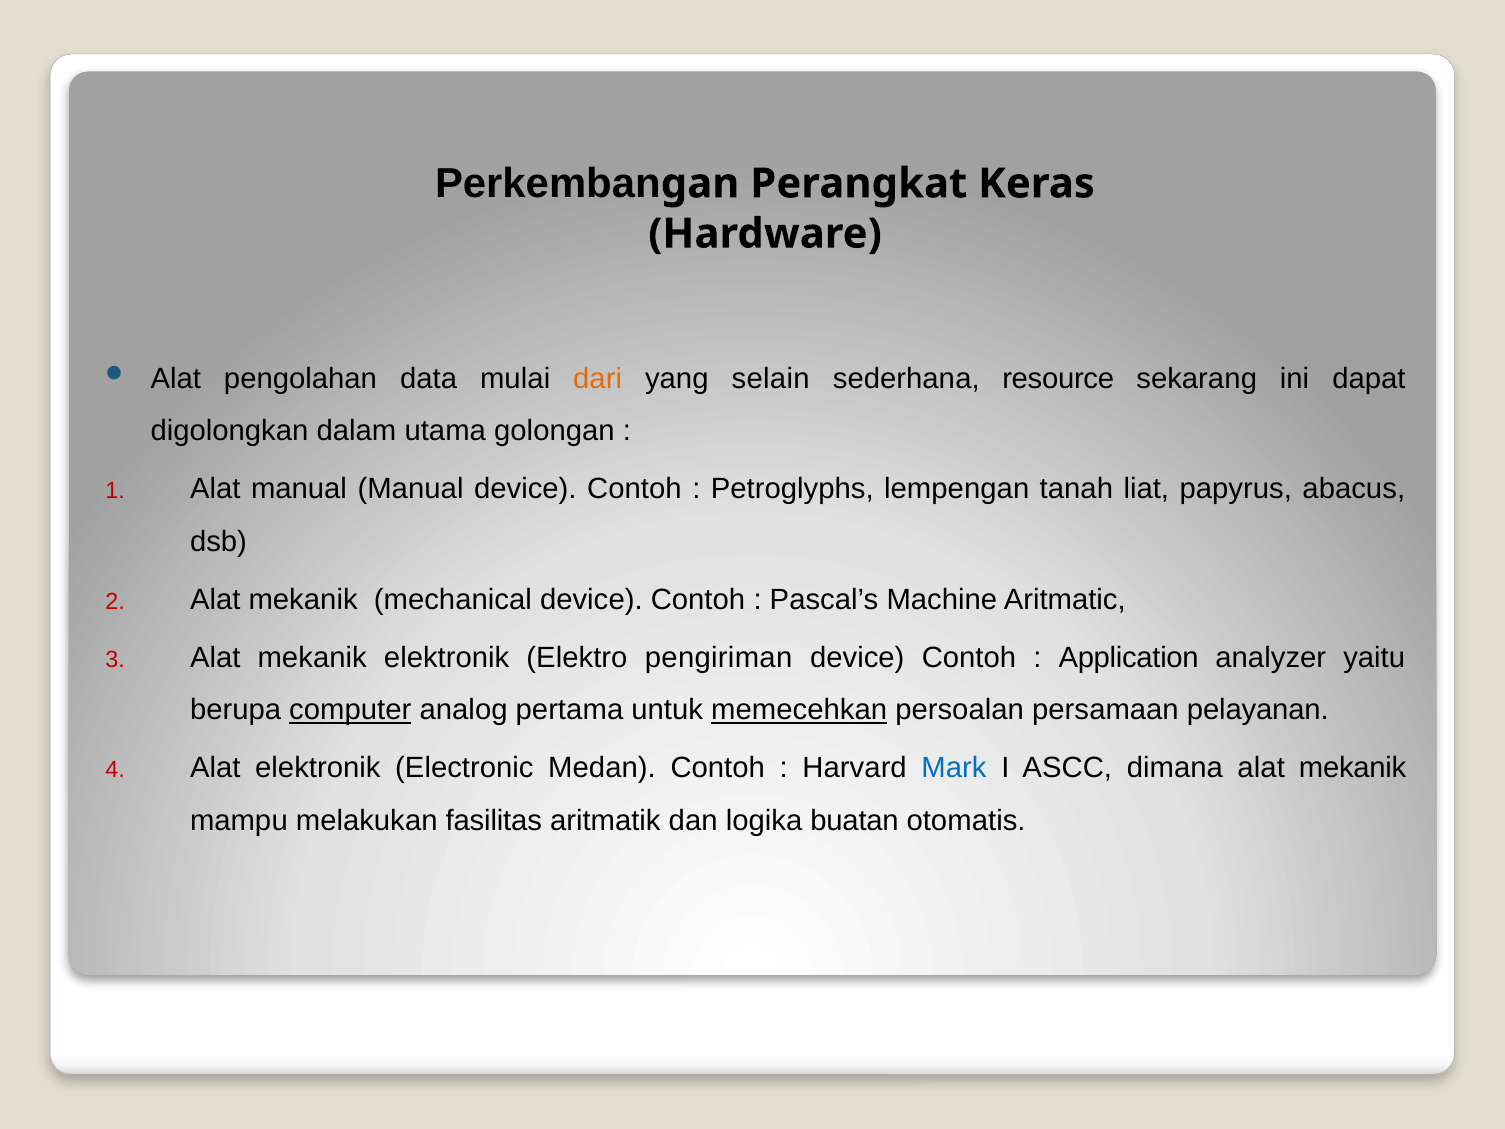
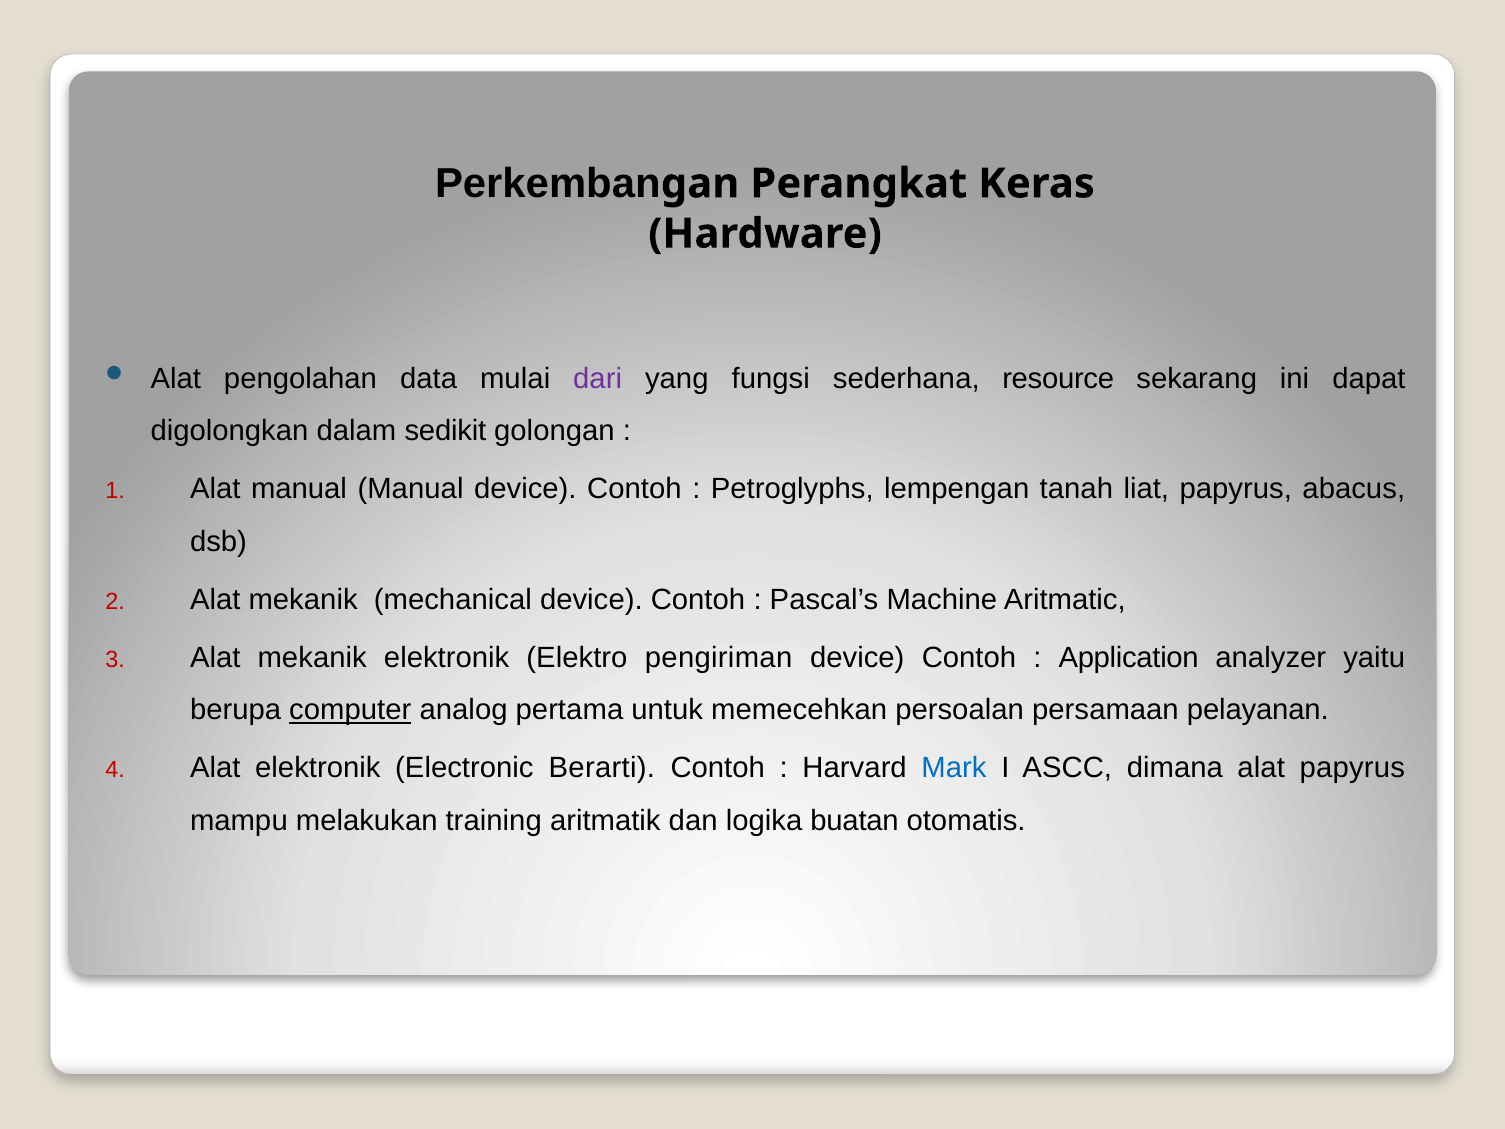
dari colour: orange -> purple
selain: selain -> fungsi
utama: utama -> sedikit
memecehkan underline: present -> none
Medan: Medan -> Berarti
dimana alat mekanik: mekanik -> papyrus
fasilitas: fasilitas -> training
